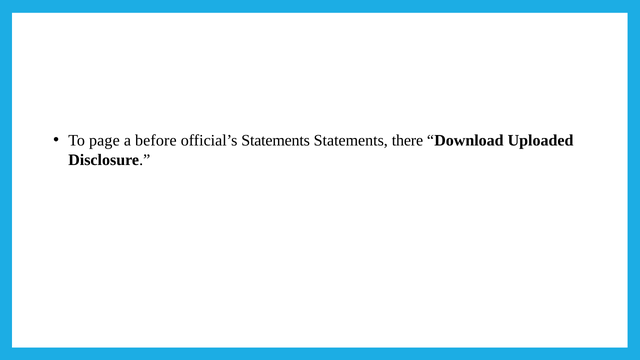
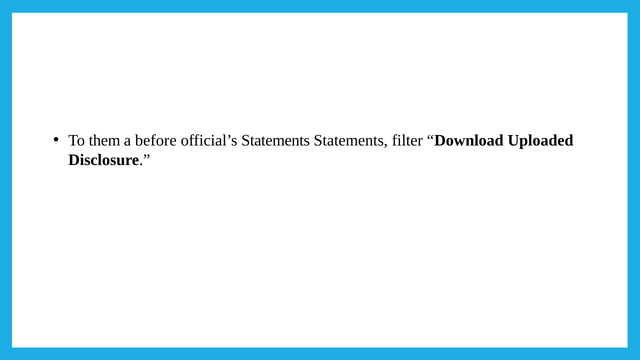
page: page -> them
there: there -> filter
